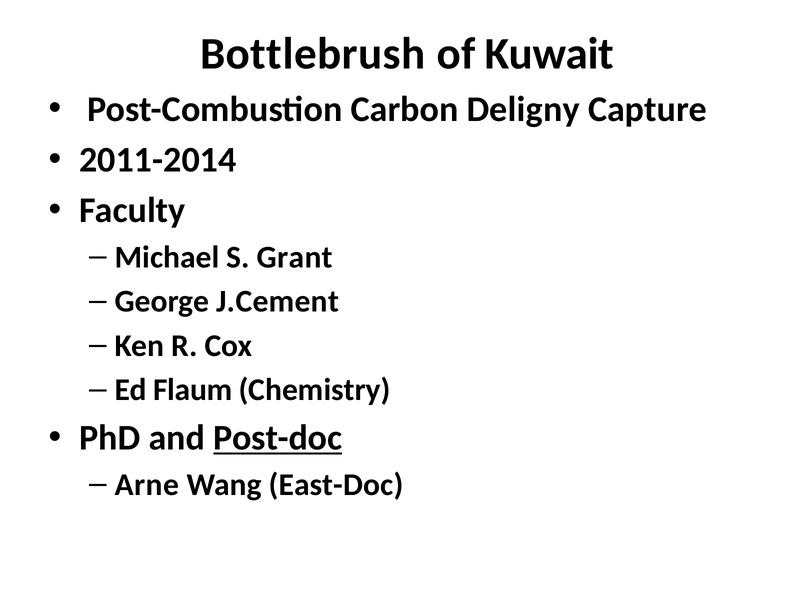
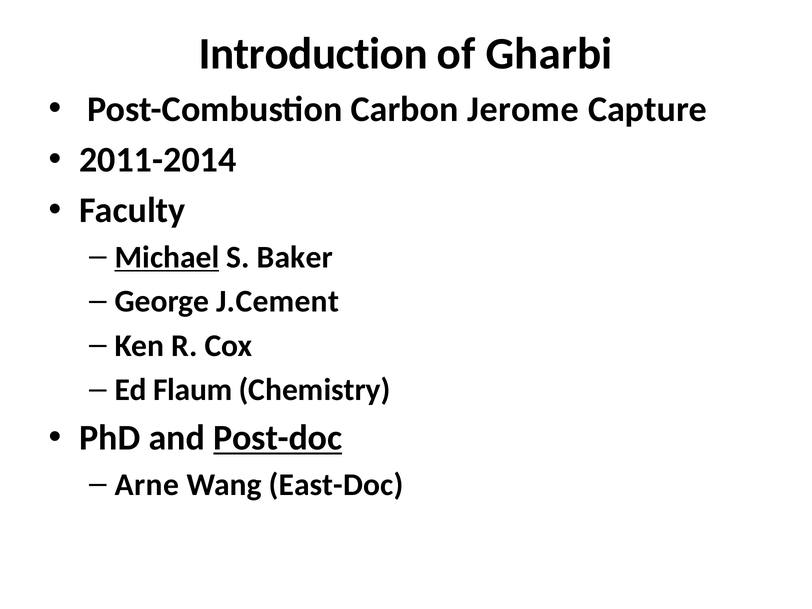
Bottlebrush: Bottlebrush -> Introduction
Kuwait: Kuwait -> Gharbi
Deligny: Deligny -> Jerome
Michael underline: none -> present
Grant: Grant -> Baker
